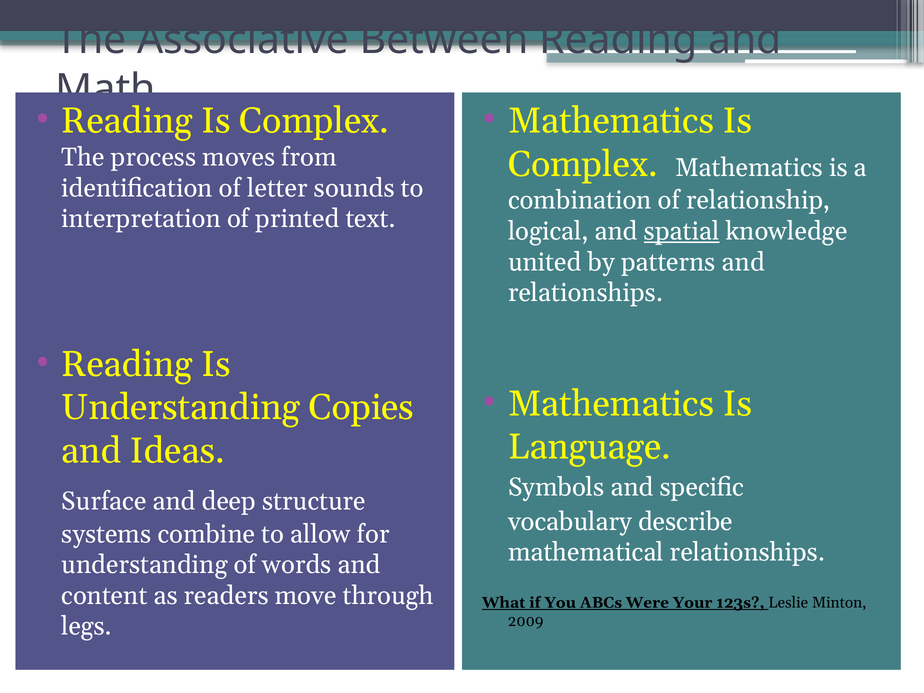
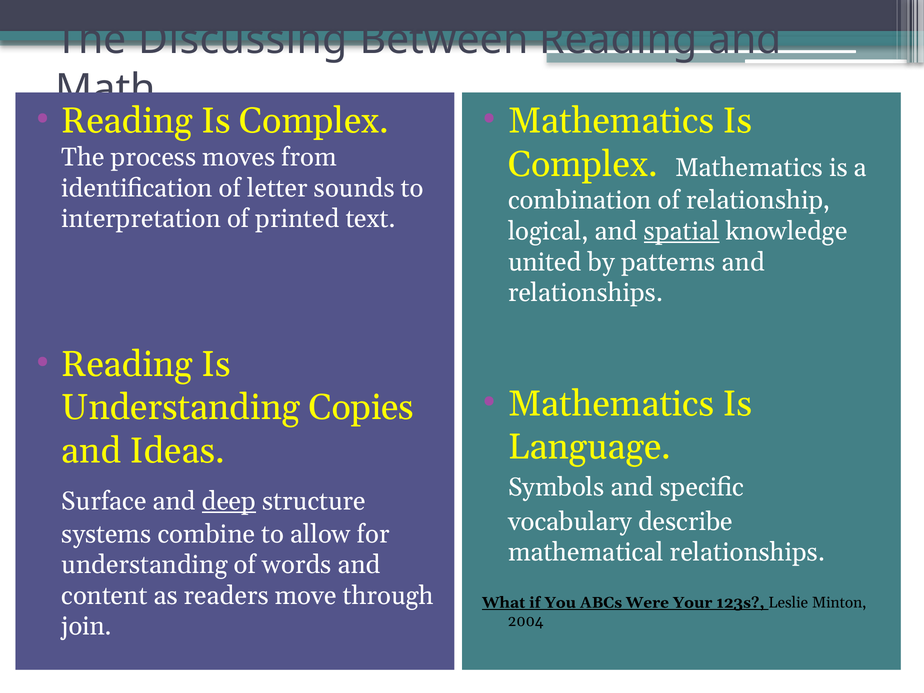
Associative: Associative -> Discussing
deep underline: none -> present
2009: 2009 -> 2004
legs: legs -> join
